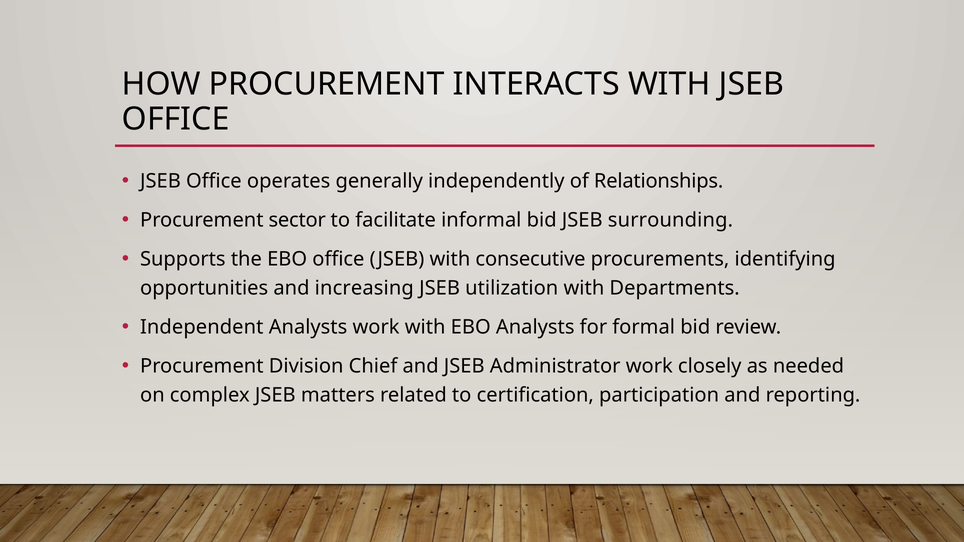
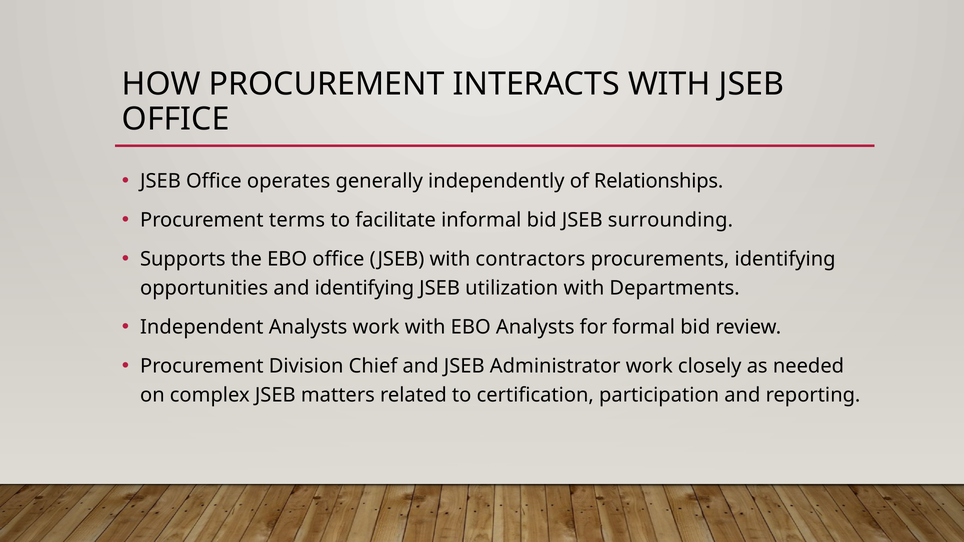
sector: sector -> terms
consecutive: consecutive -> contractors
and increasing: increasing -> identifying
